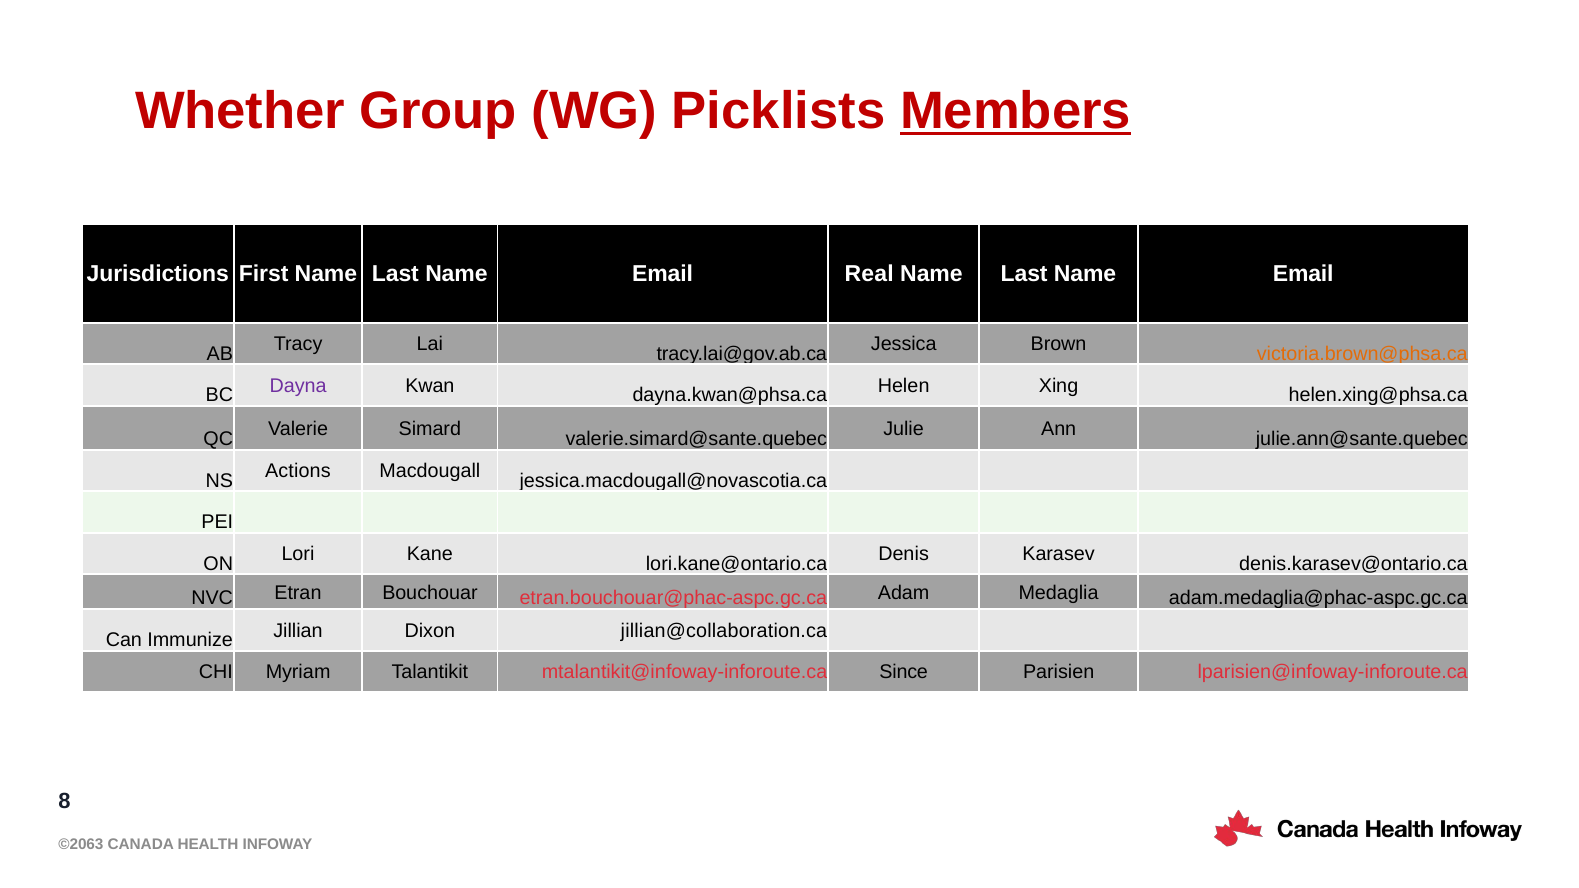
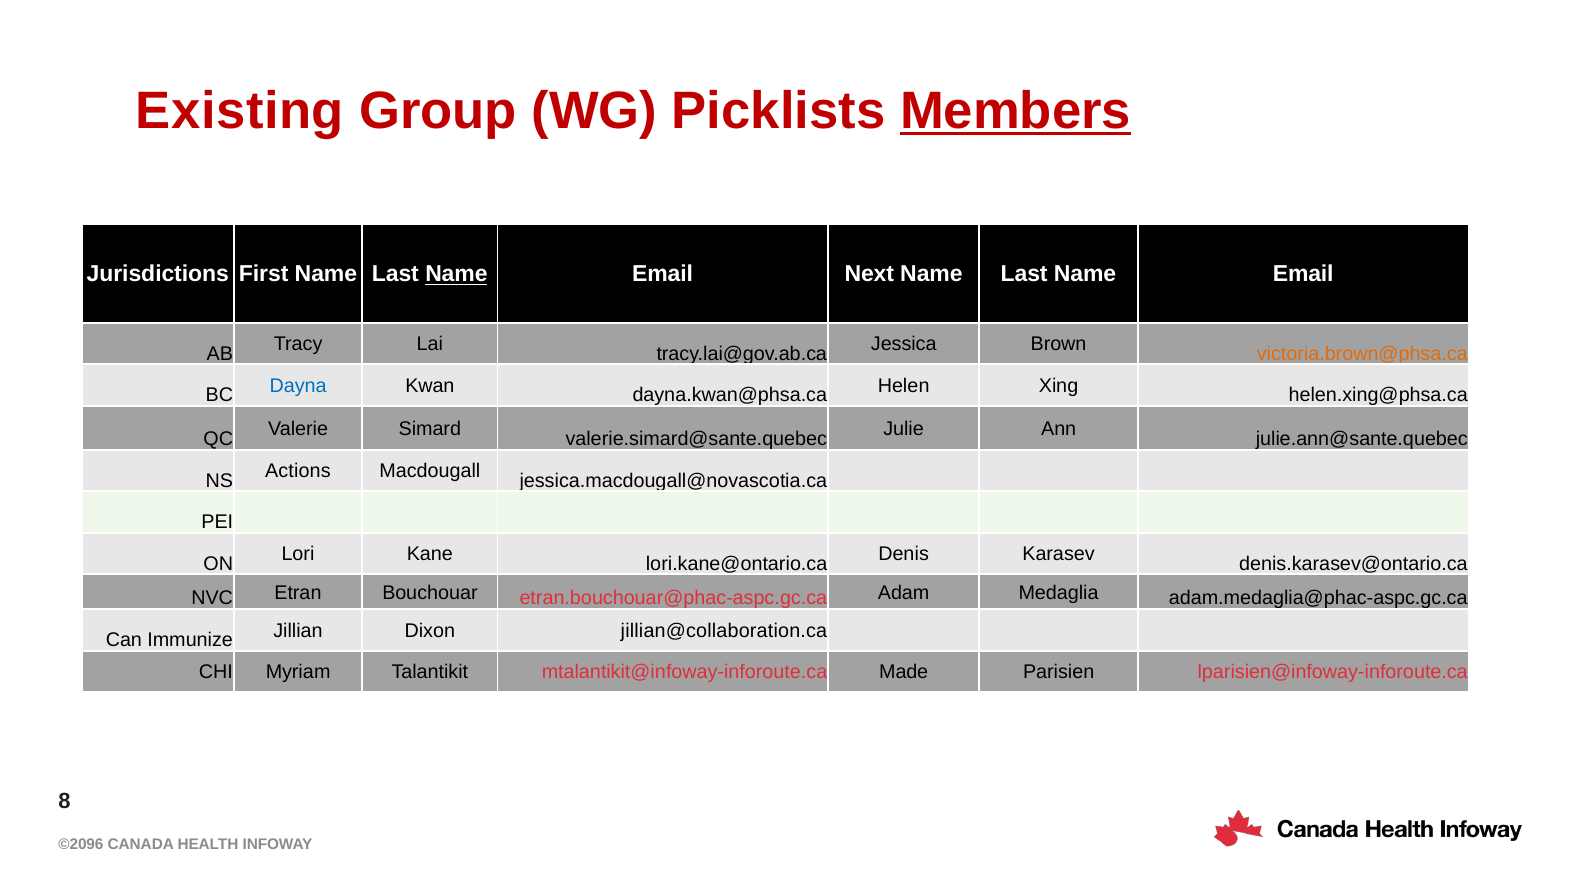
Whether: Whether -> Existing
Name at (456, 274) underline: none -> present
Real: Real -> Next
Dayna colour: purple -> blue
Since: Since -> Made
©2063: ©2063 -> ©2096
